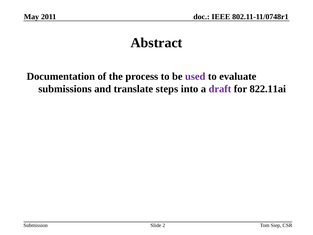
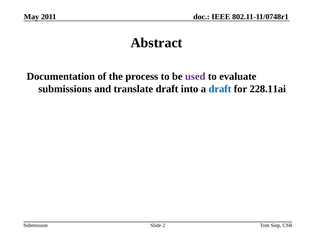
translate steps: steps -> draft
draft at (220, 89) colour: purple -> blue
822.11ai: 822.11ai -> 228.11ai
